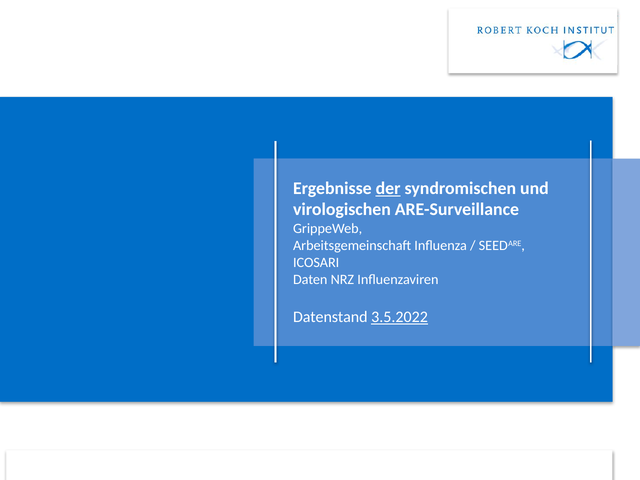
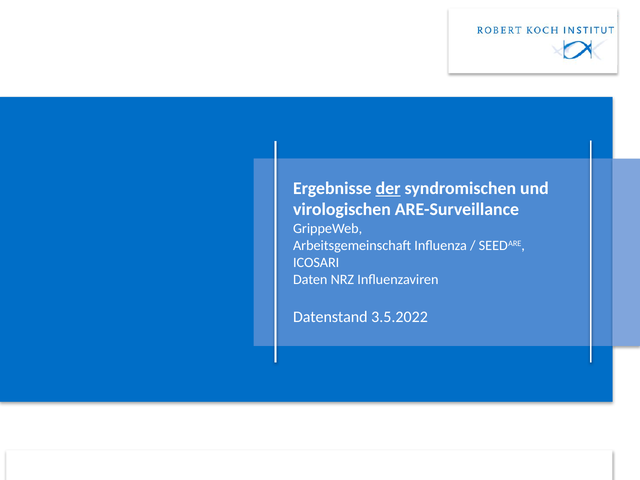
3.5.2022 underline: present -> none
